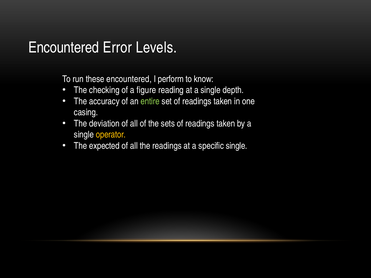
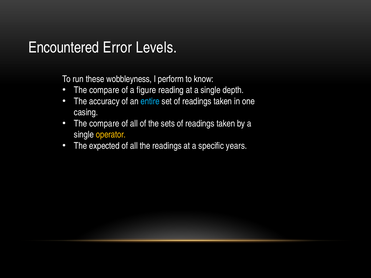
these encountered: encountered -> wobbleyness
checking at (104, 90): checking -> compare
entire colour: light green -> light blue
deviation at (104, 124): deviation -> compare
specific single: single -> years
